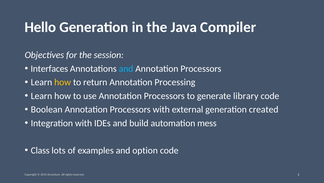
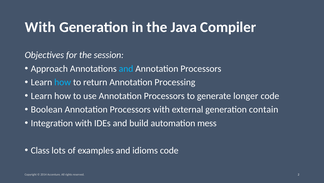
Hello at (40, 27): Hello -> With
Interfaces: Interfaces -> Approach
how at (63, 82) colour: yellow -> light blue
library: library -> longer
created: created -> contain
option: option -> idioms
